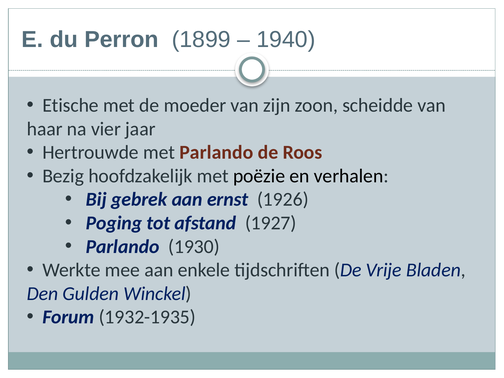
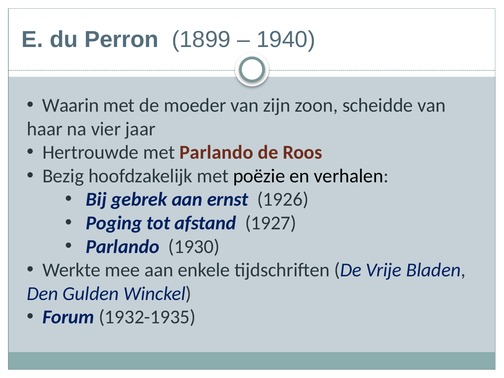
Etische: Etische -> Waarin
